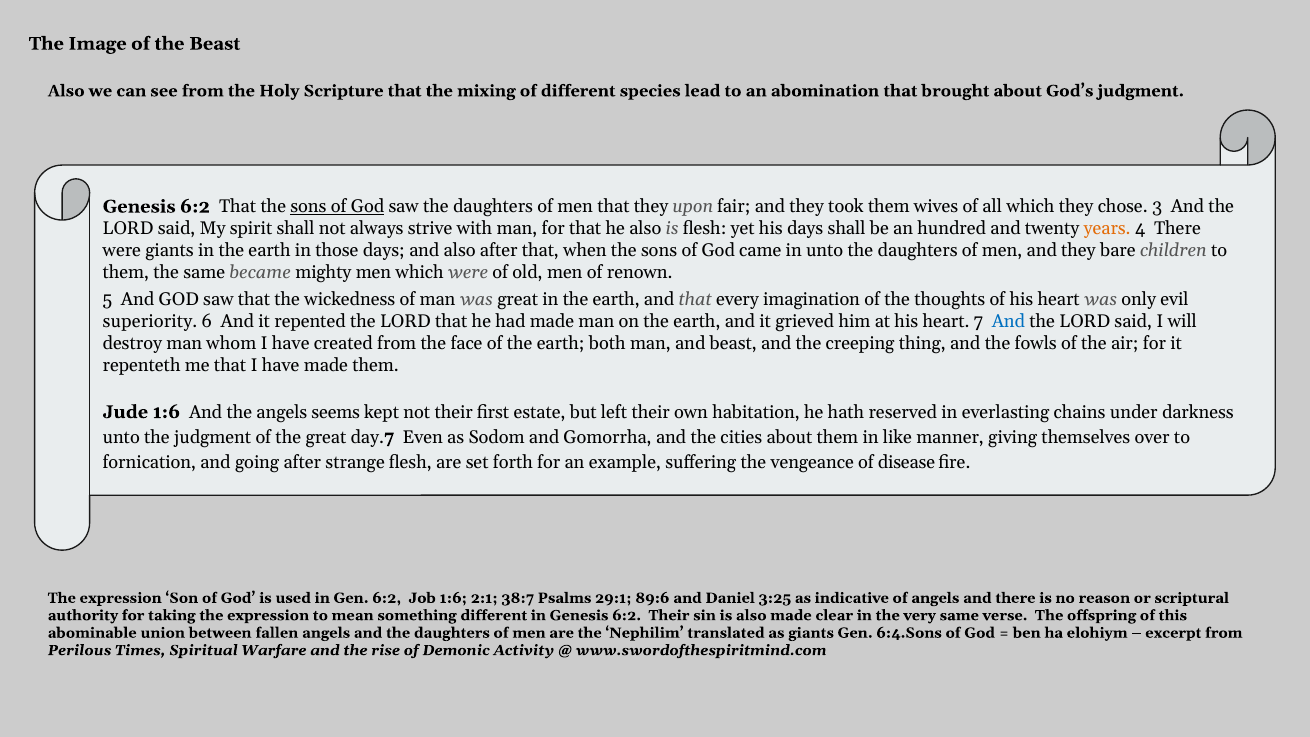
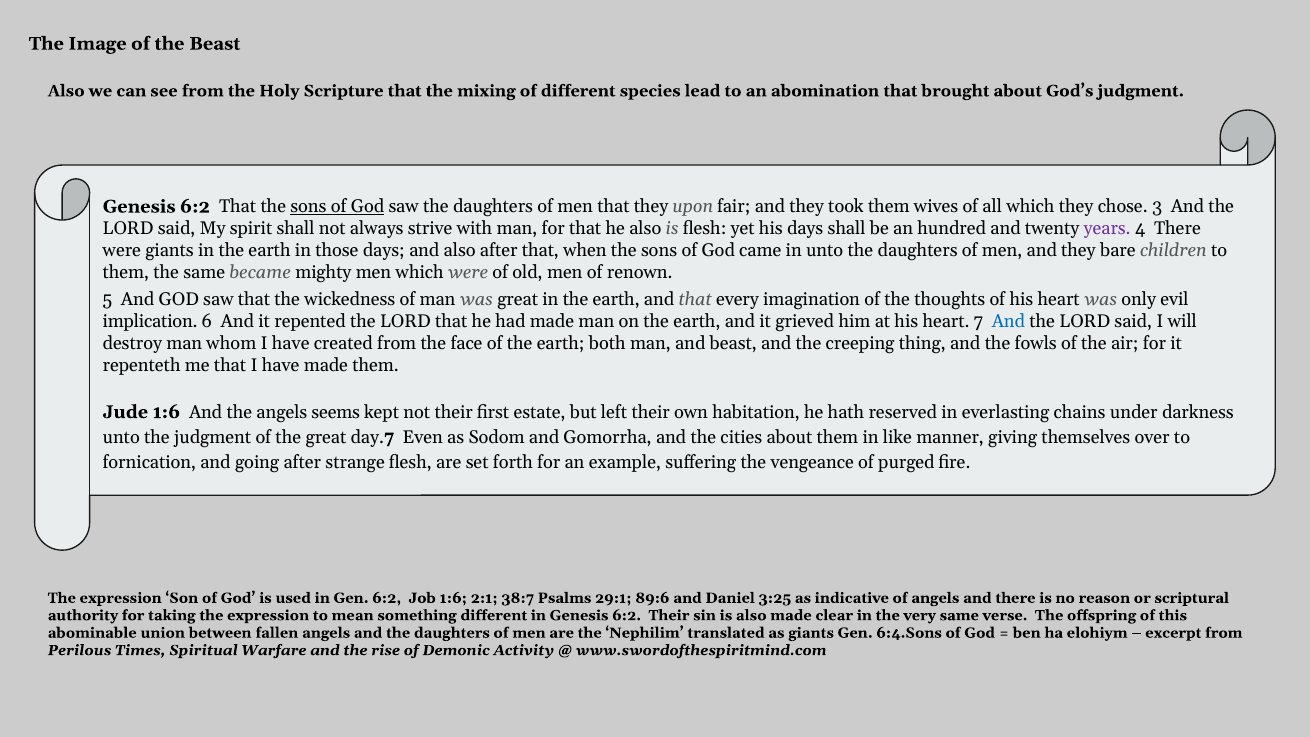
years colour: orange -> purple
superiority: superiority -> implication
disease: disease -> purged
